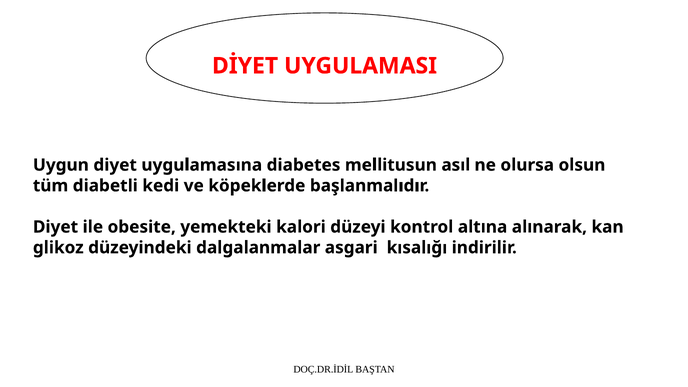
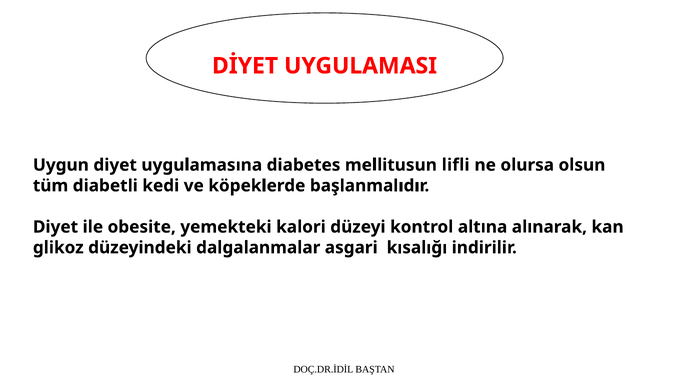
asıl: asıl -> lifli
